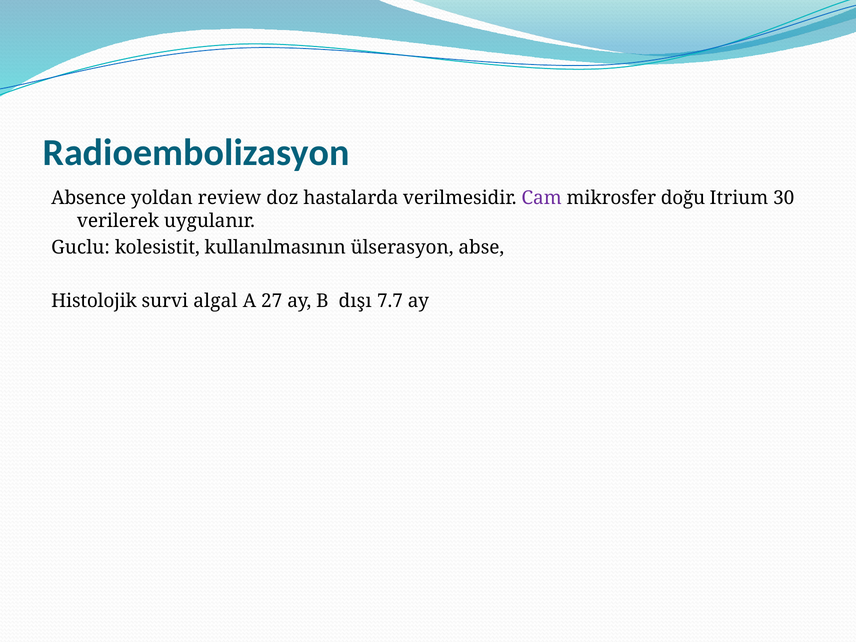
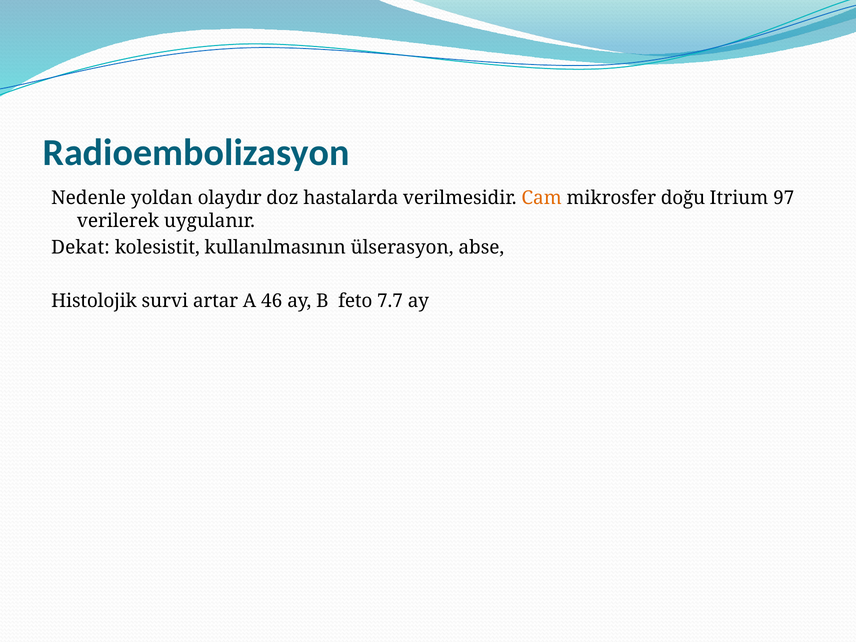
Absence: Absence -> Nedenle
review: review -> olaydır
Cam colour: purple -> orange
30: 30 -> 97
Guclu: Guclu -> Dekat
algal: algal -> artar
27: 27 -> 46
dışı: dışı -> feto
